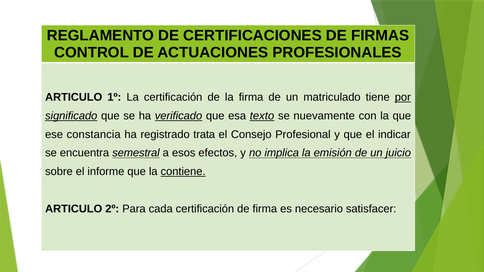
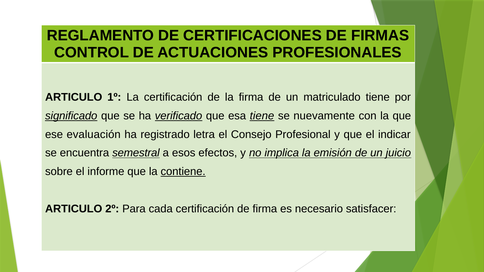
por underline: present -> none
esa texto: texto -> tiene
constancia: constancia -> evaluación
trata: trata -> letra
